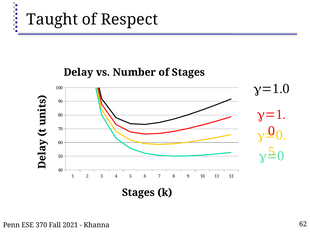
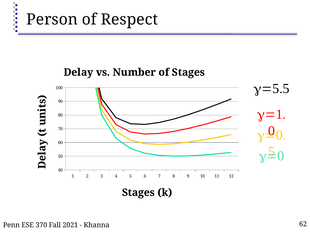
Taught: Taught -> Person
g=1.0: g=1.0 -> g=5.5
